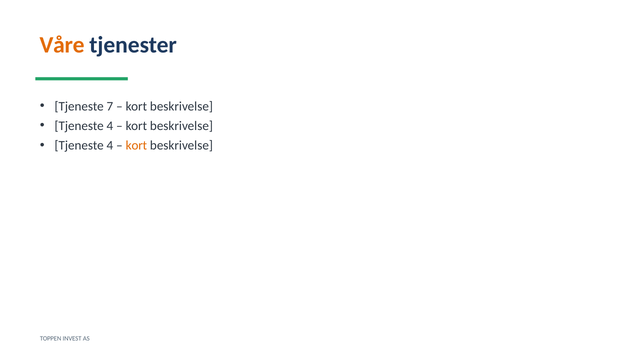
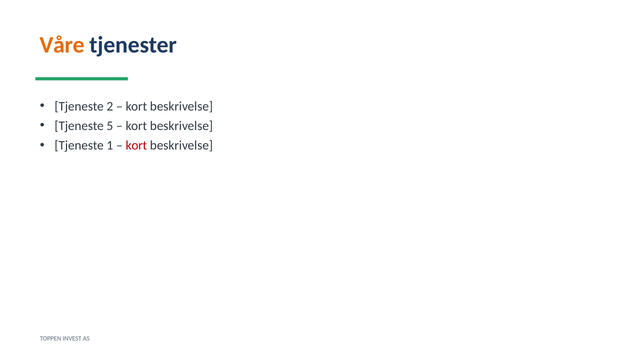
7: 7 -> 2
4 at (110, 126): 4 -> 5
4 at (110, 145): 4 -> 1
kort at (136, 145) colour: orange -> red
